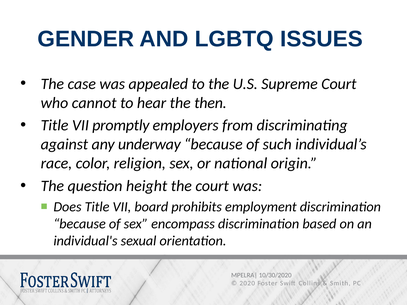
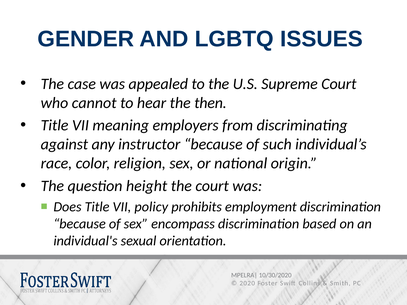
promptly: promptly -> meaning
underway: underway -> instructor
board: board -> policy
